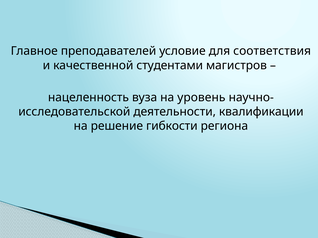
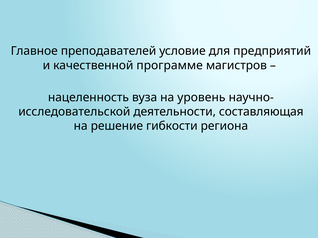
соответствия: соответствия -> предприятий
студентами: студентами -> программе
квалификации: квалификации -> составляющая
